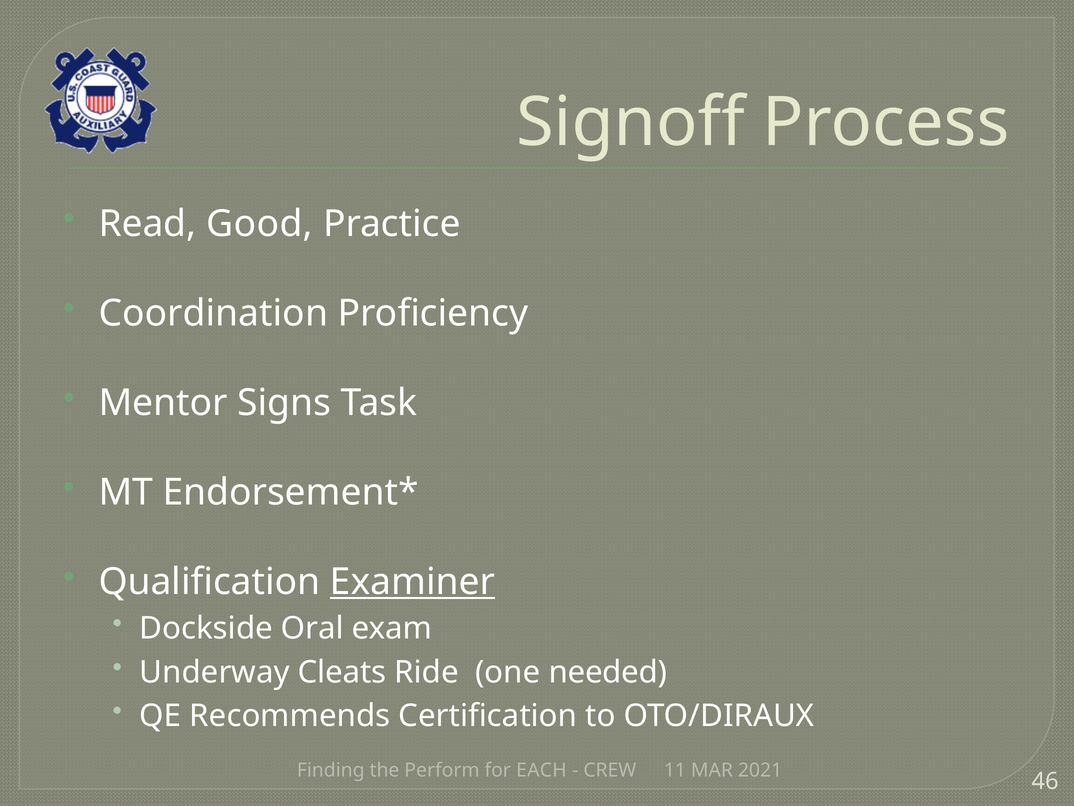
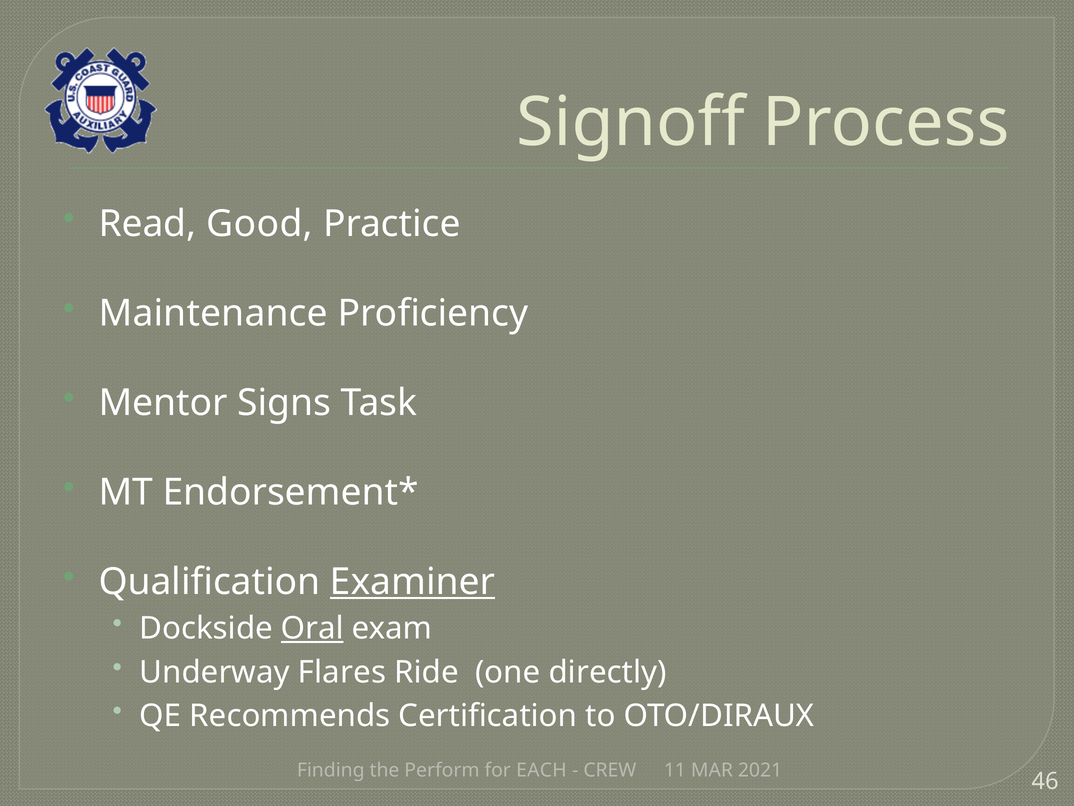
Coordination: Coordination -> Maintenance
Oral underline: none -> present
Cleats: Cleats -> Flares
needed: needed -> directly
